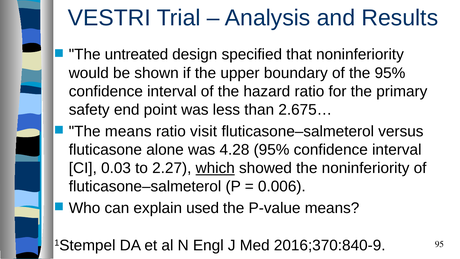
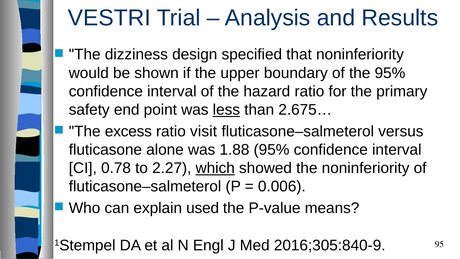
untreated: untreated -> dizziness
less underline: none -> present
The means: means -> excess
4.28: 4.28 -> 1.88
0.03: 0.03 -> 0.78
2016;370:840-9: 2016;370:840-9 -> 2016;305:840-9
